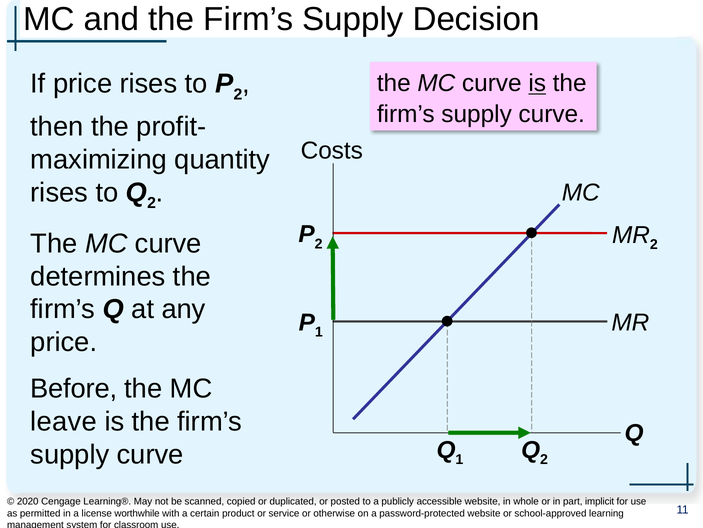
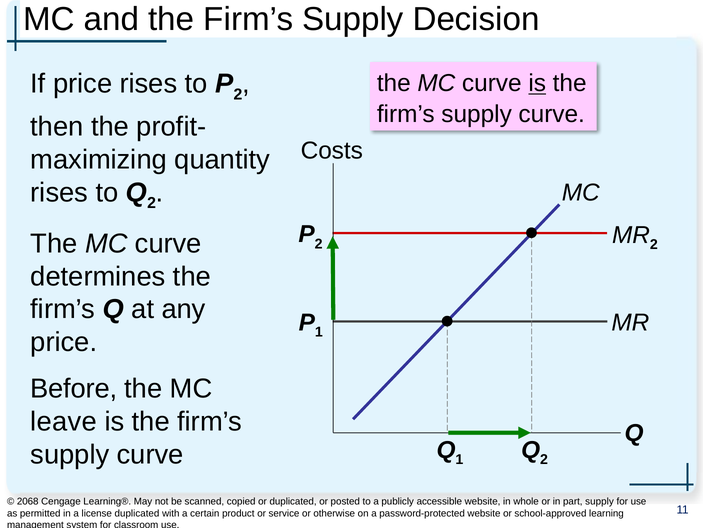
2020: 2020 -> 2068
part implicit: implicit -> supply
license worthwhile: worthwhile -> duplicated
